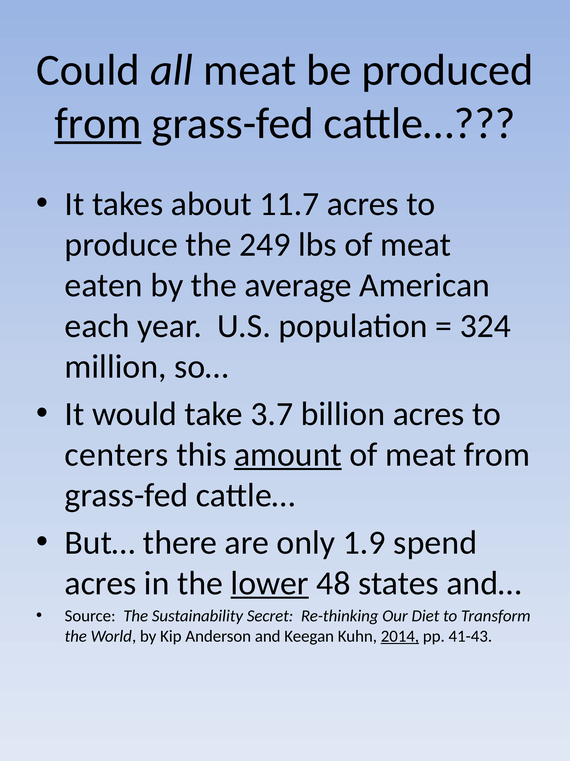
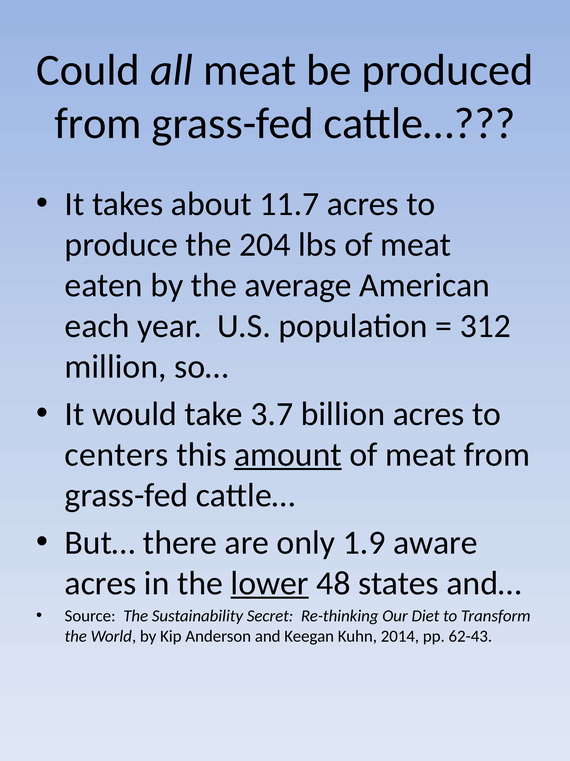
from at (98, 123) underline: present -> none
249: 249 -> 204
324: 324 -> 312
spend: spend -> aware
2014 underline: present -> none
41-43: 41-43 -> 62-43
